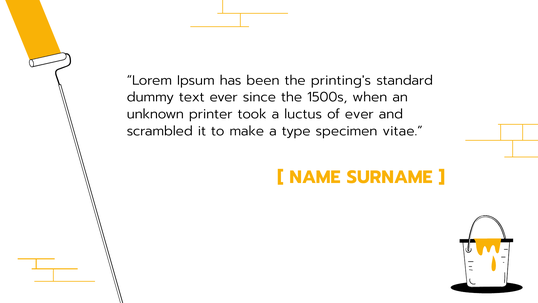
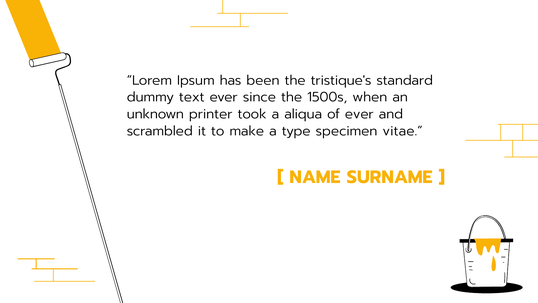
printing's: printing's -> tristique's
luctus: luctus -> aliqua
